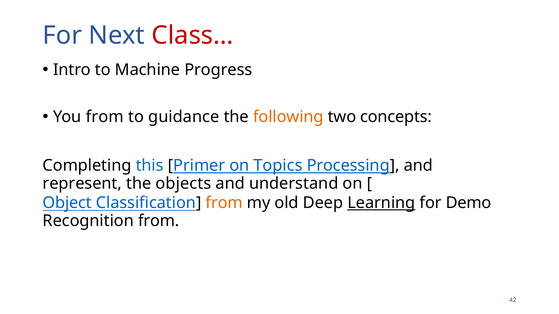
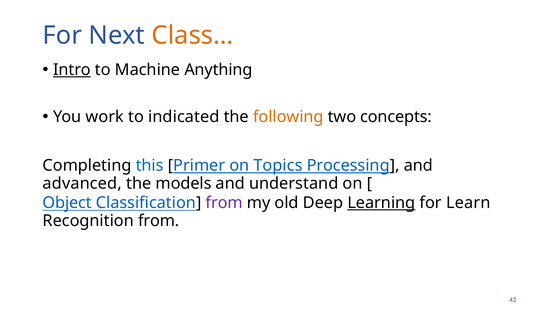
Class… colour: red -> orange
Intro underline: none -> present
Progress: Progress -> Anything
You from: from -> work
guidance: guidance -> indicated
represent: represent -> advanced
objects: objects -> models
from at (224, 203) colour: orange -> purple
Demo: Demo -> Learn
